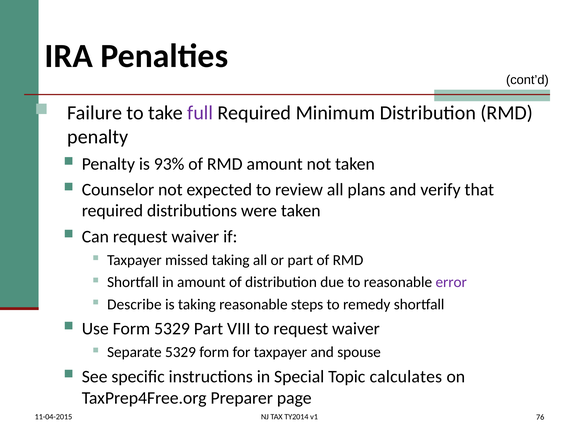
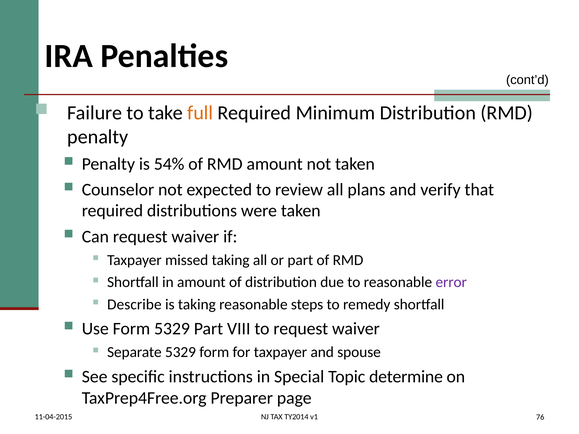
full colour: purple -> orange
93%: 93% -> 54%
calculates: calculates -> determine
